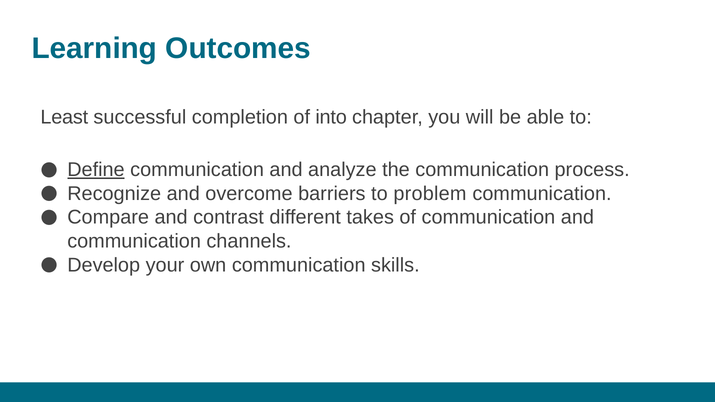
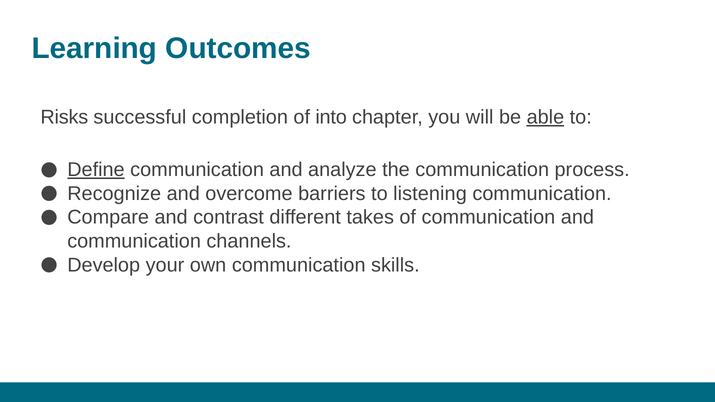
Least: Least -> Risks
able underline: none -> present
problem: problem -> listening
